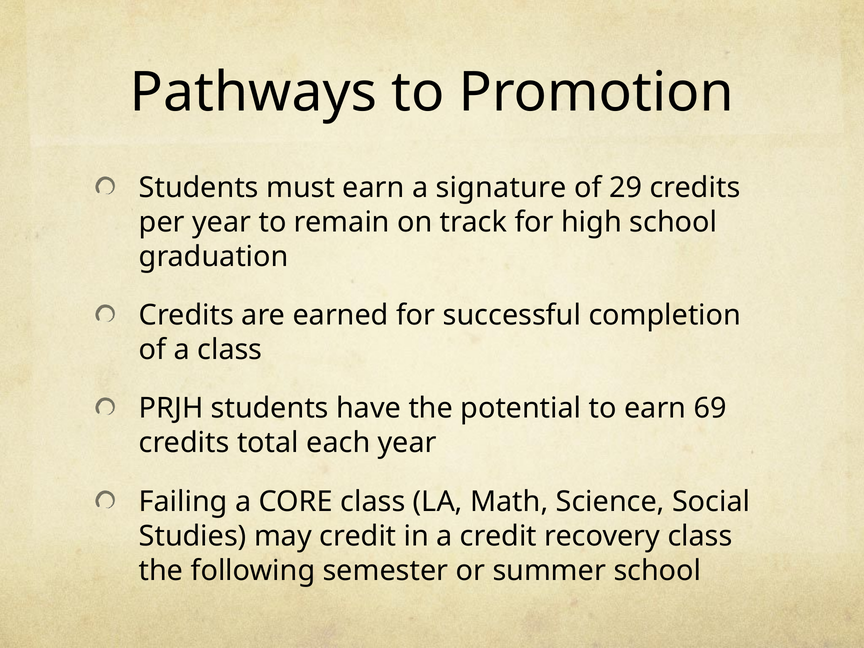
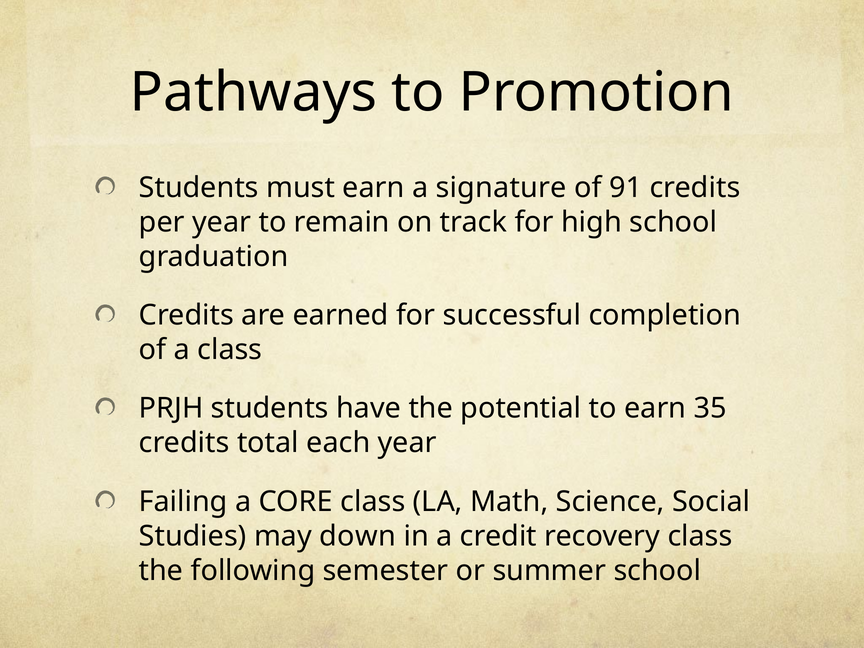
29: 29 -> 91
69: 69 -> 35
may credit: credit -> down
